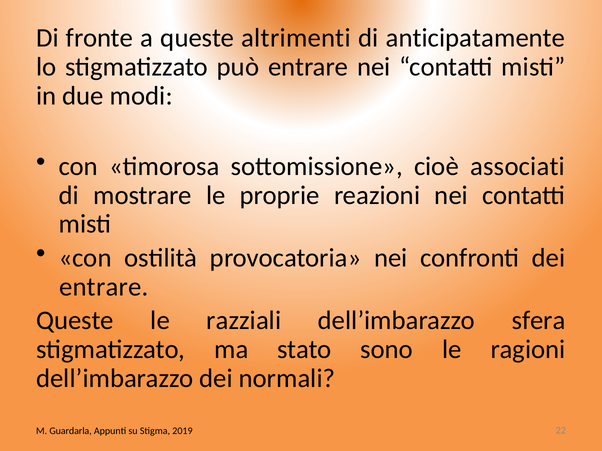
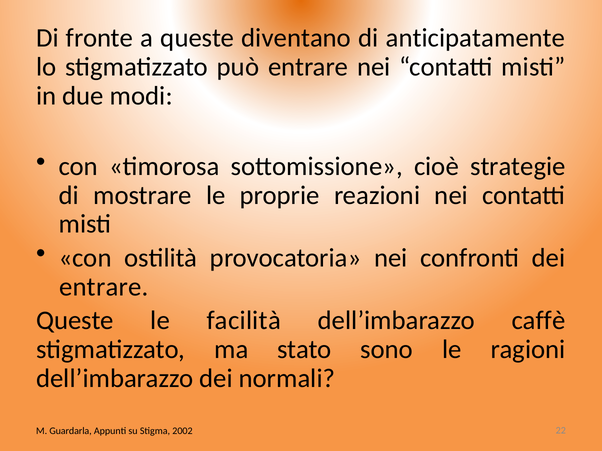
altrimenti: altrimenti -> diventano
associati: associati -> strategie
razziali: razziali -> facilità
sfera: sfera -> caffè
2019: 2019 -> 2002
